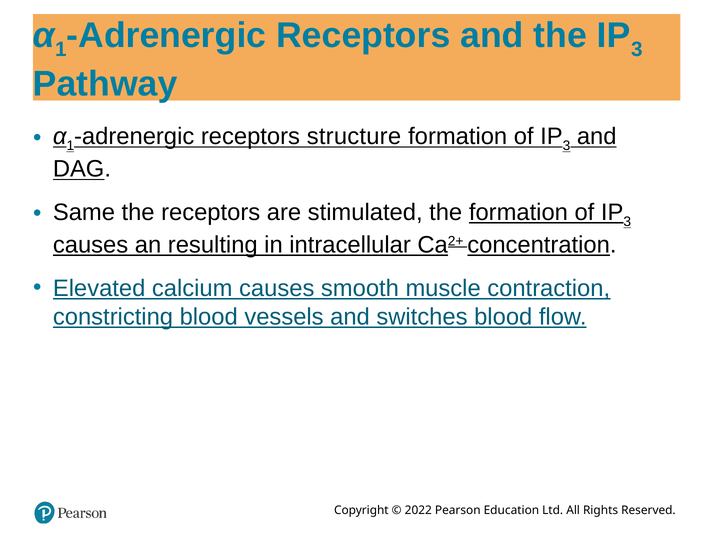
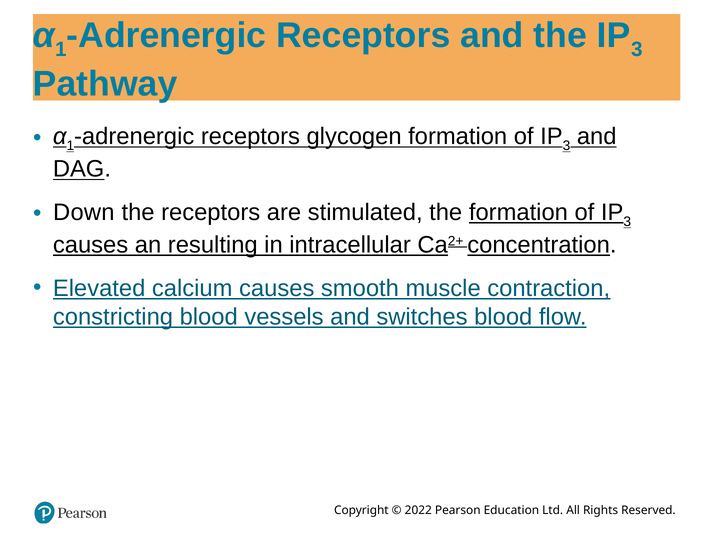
structure: structure -> glycogen
Same: Same -> Down
